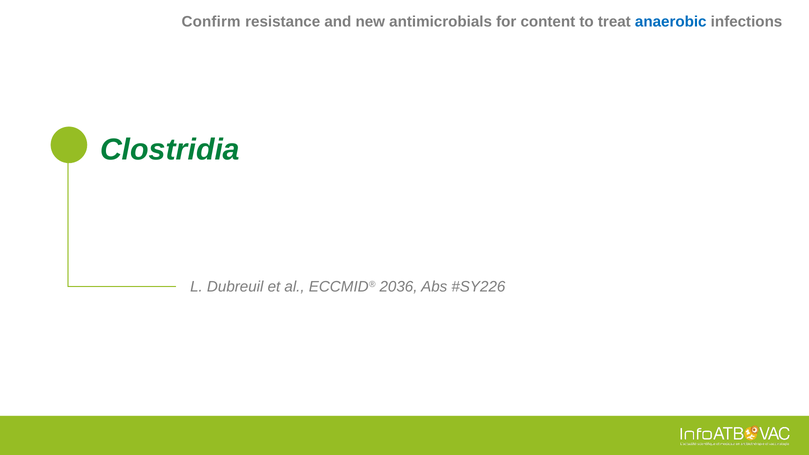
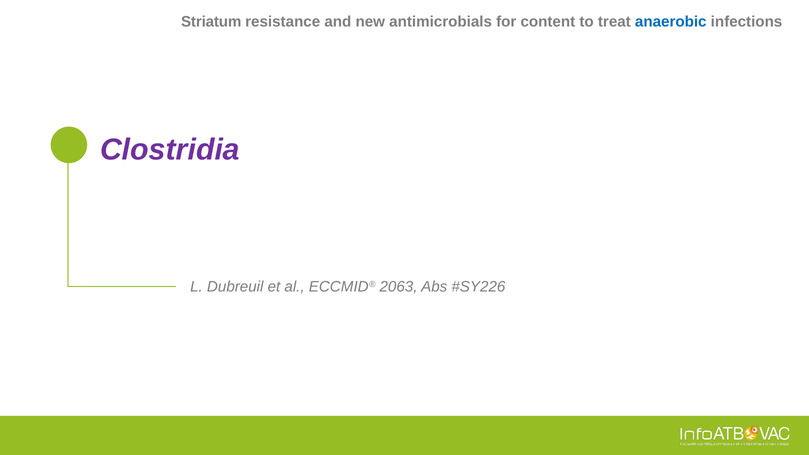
Confirm: Confirm -> Striatum
Clostridia colour: green -> purple
2036: 2036 -> 2063
